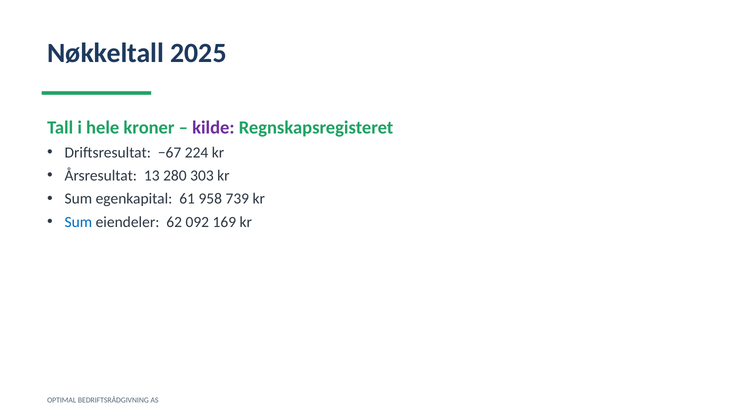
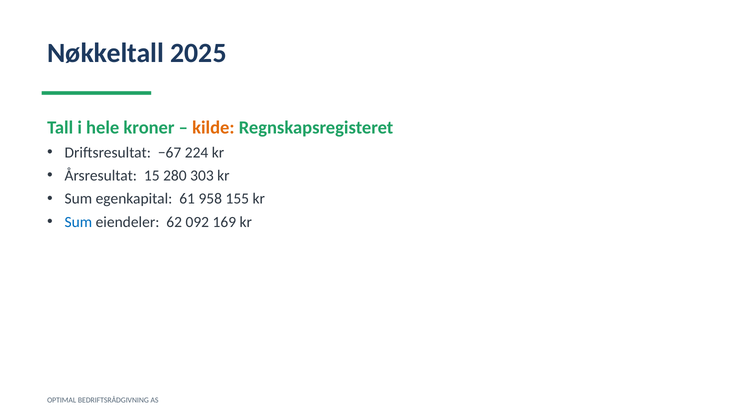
kilde colour: purple -> orange
13: 13 -> 15
739: 739 -> 155
